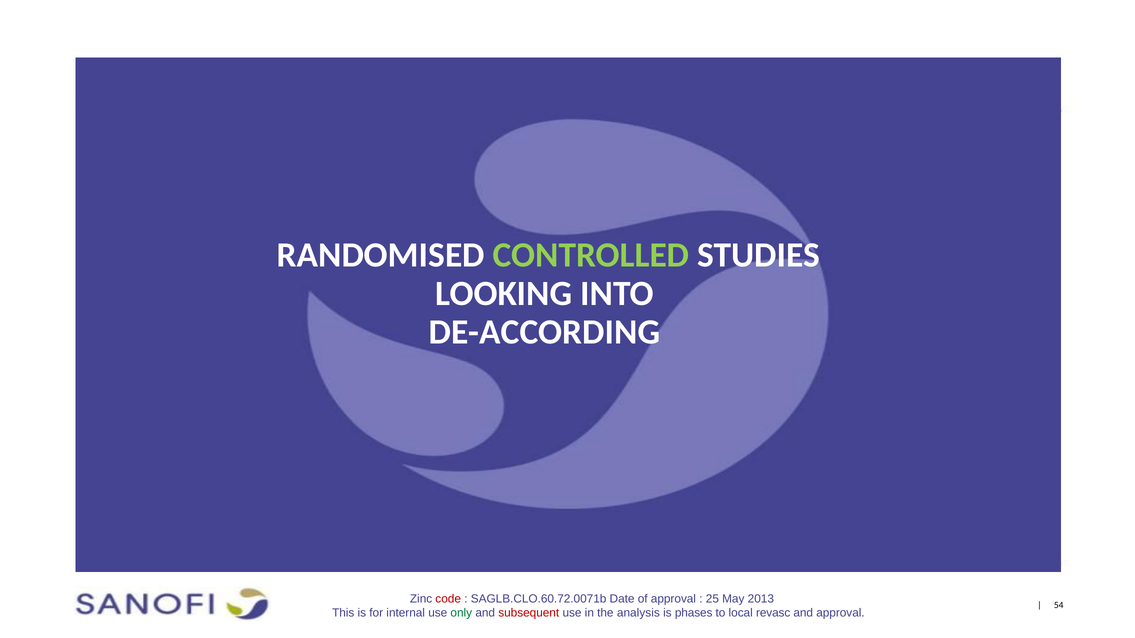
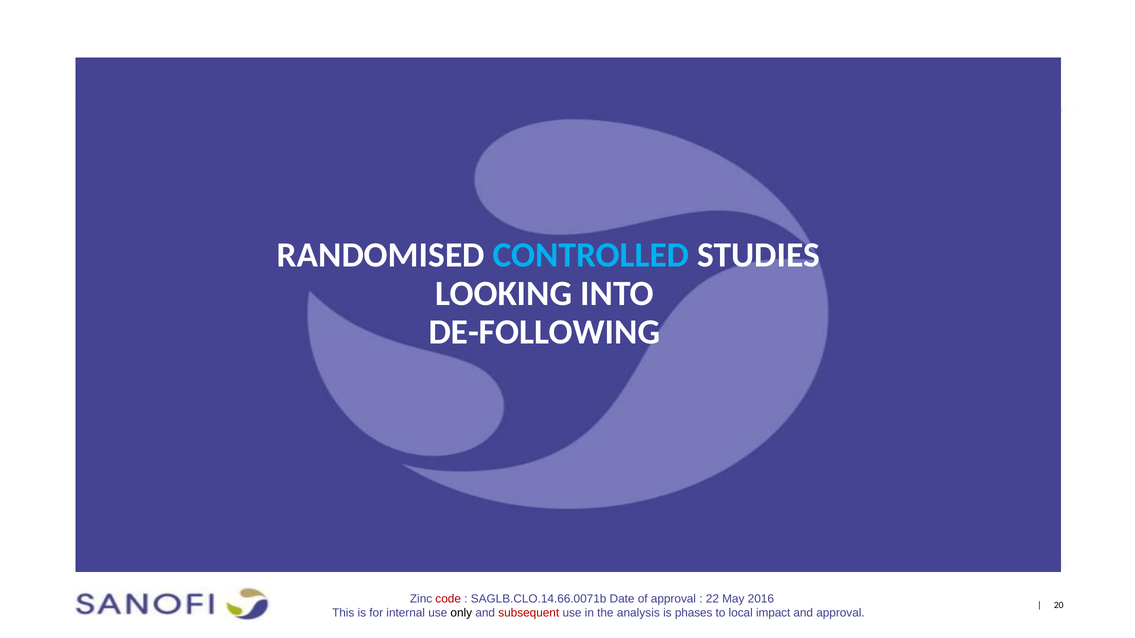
CONTROLLED colour: light green -> light blue
DE-ACCORDING: DE-ACCORDING -> DE-FOLLOWING
SAGLB.CLO.60.72.0071b: SAGLB.CLO.60.72.0071b -> SAGLB.CLO.14.66.0071b
25: 25 -> 22
2013: 2013 -> 2016
54: 54 -> 20
only colour: green -> black
revasc: revasc -> impact
